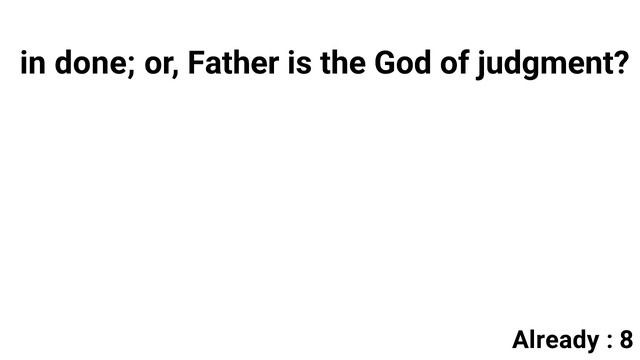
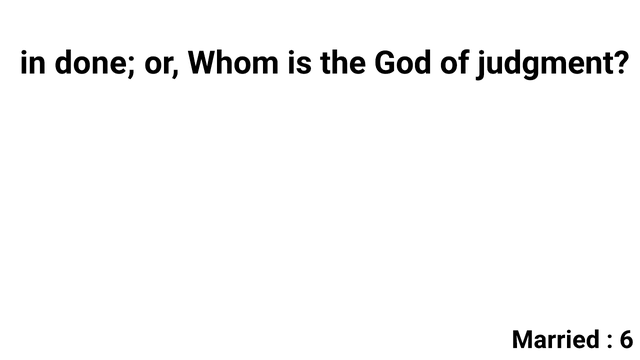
Father: Father -> Whom
Already: Already -> Married
8: 8 -> 6
